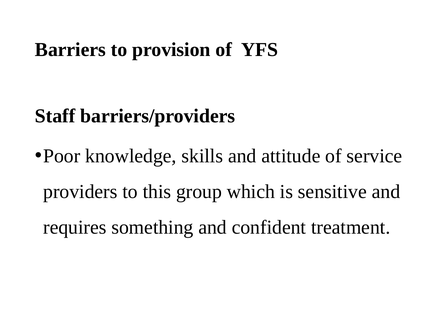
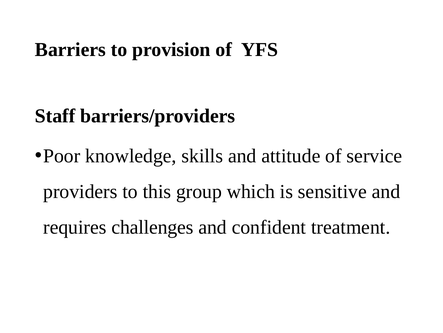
something: something -> challenges
